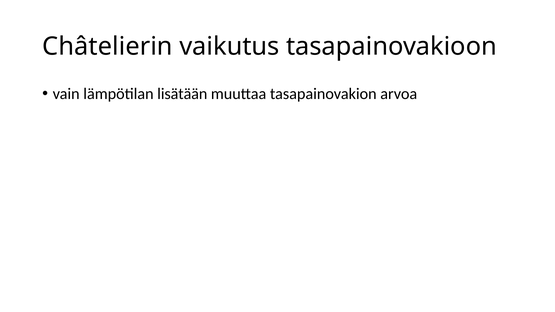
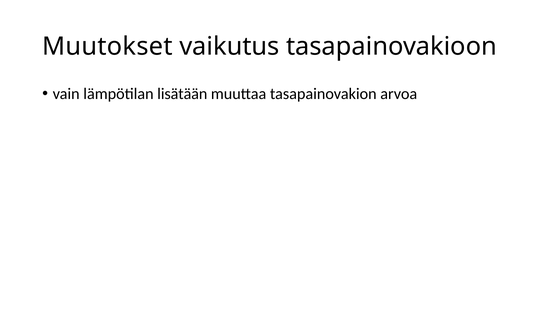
Châtelierin: Châtelierin -> Muutokset
